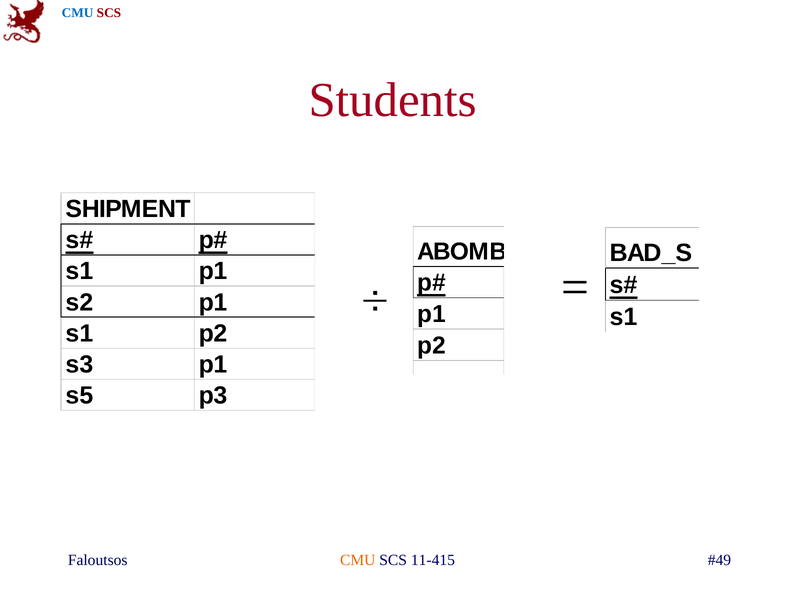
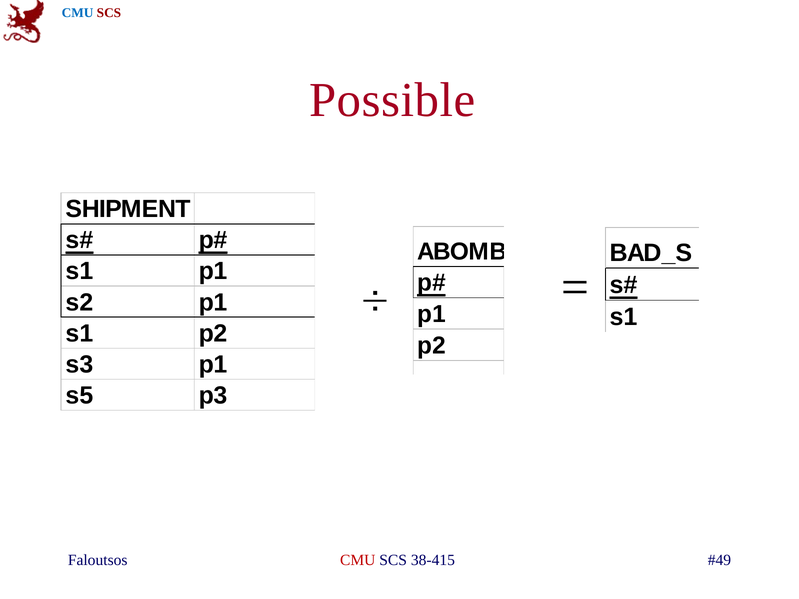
Students: Students -> Possible
CMU at (358, 560) colour: orange -> red
11-415: 11-415 -> 38-415
